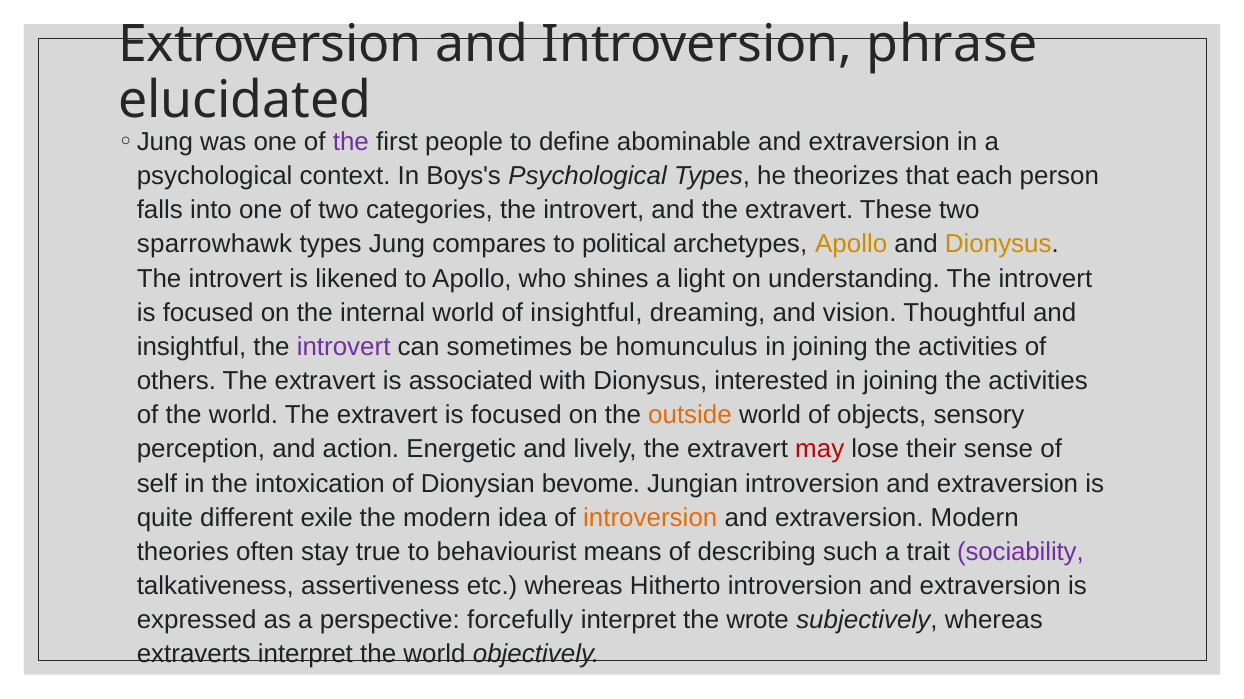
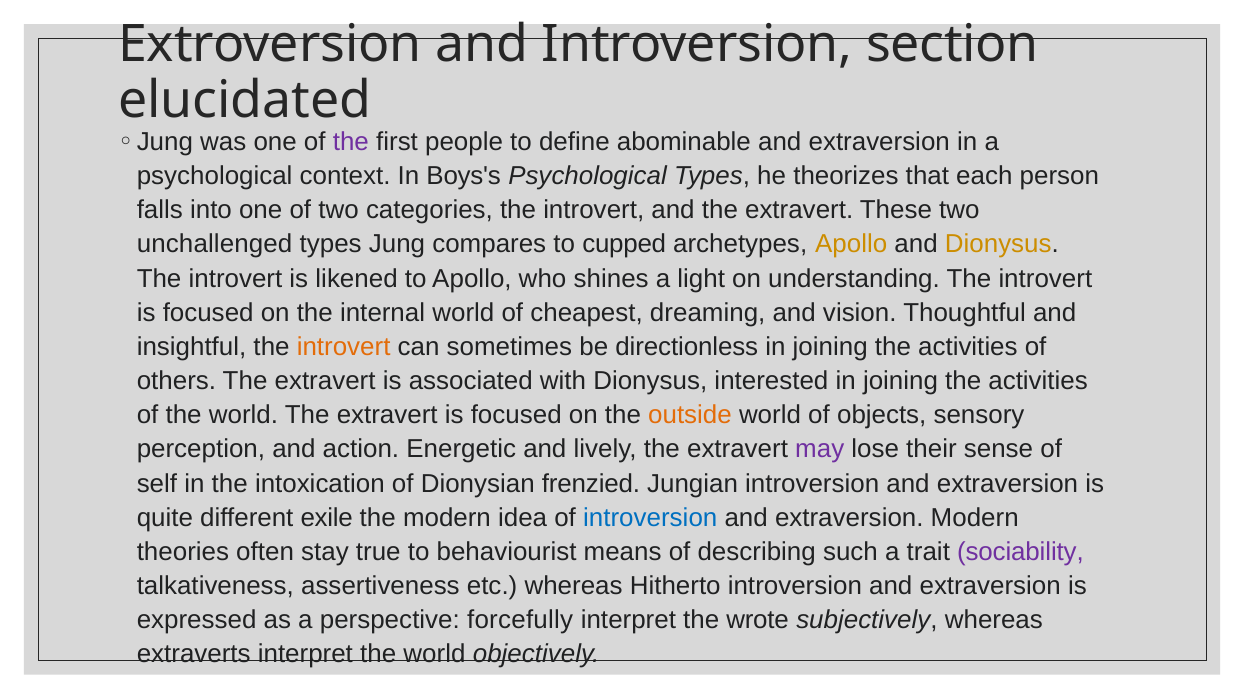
phrase: phrase -> section
sparrowhawk: sparrowhawk -> unchallenged
political: political -> cupped
of insightful: insightful -> cheapest
introvert at (344, 347) colour: purple -> orange
homunculus: homunculus -> directionless
may colour: red -> purple
bevome: bevome -> frenzied
introversion at (650, 518) colour: orange -> blue
